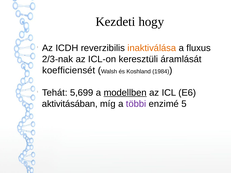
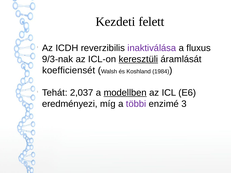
hogy: hogy -> felett
inaktiválása colour: orange -> purple
2/3-nak: 2/3-nak -> 9/3-nak
keresztüli underline: none -> present
5,699: 5,699 -> 2,037
aktivitásában: aktivitásában -> eredményezi
5: 5 -> 3
